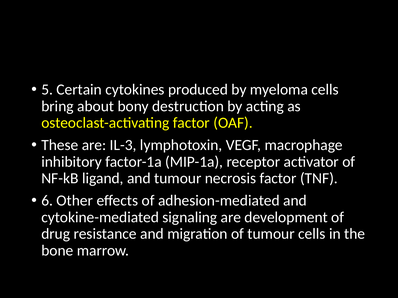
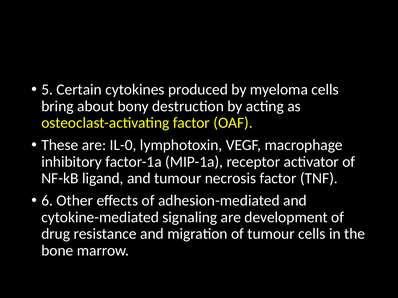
IL-3: IL-3 -> IL-0
